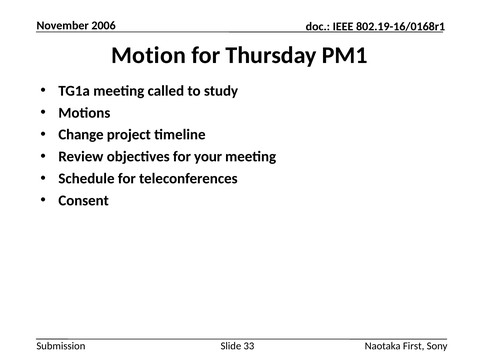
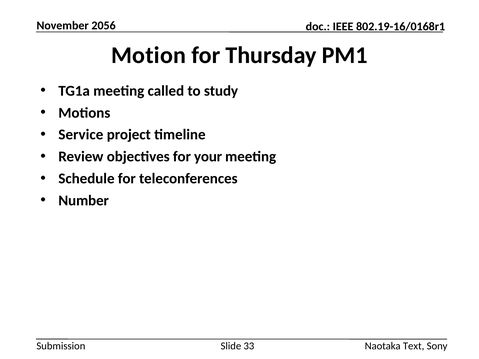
2006: 2006 -> 2056
Change: Change -> Service
Consent: Consent -> Number
First: First -> Text
